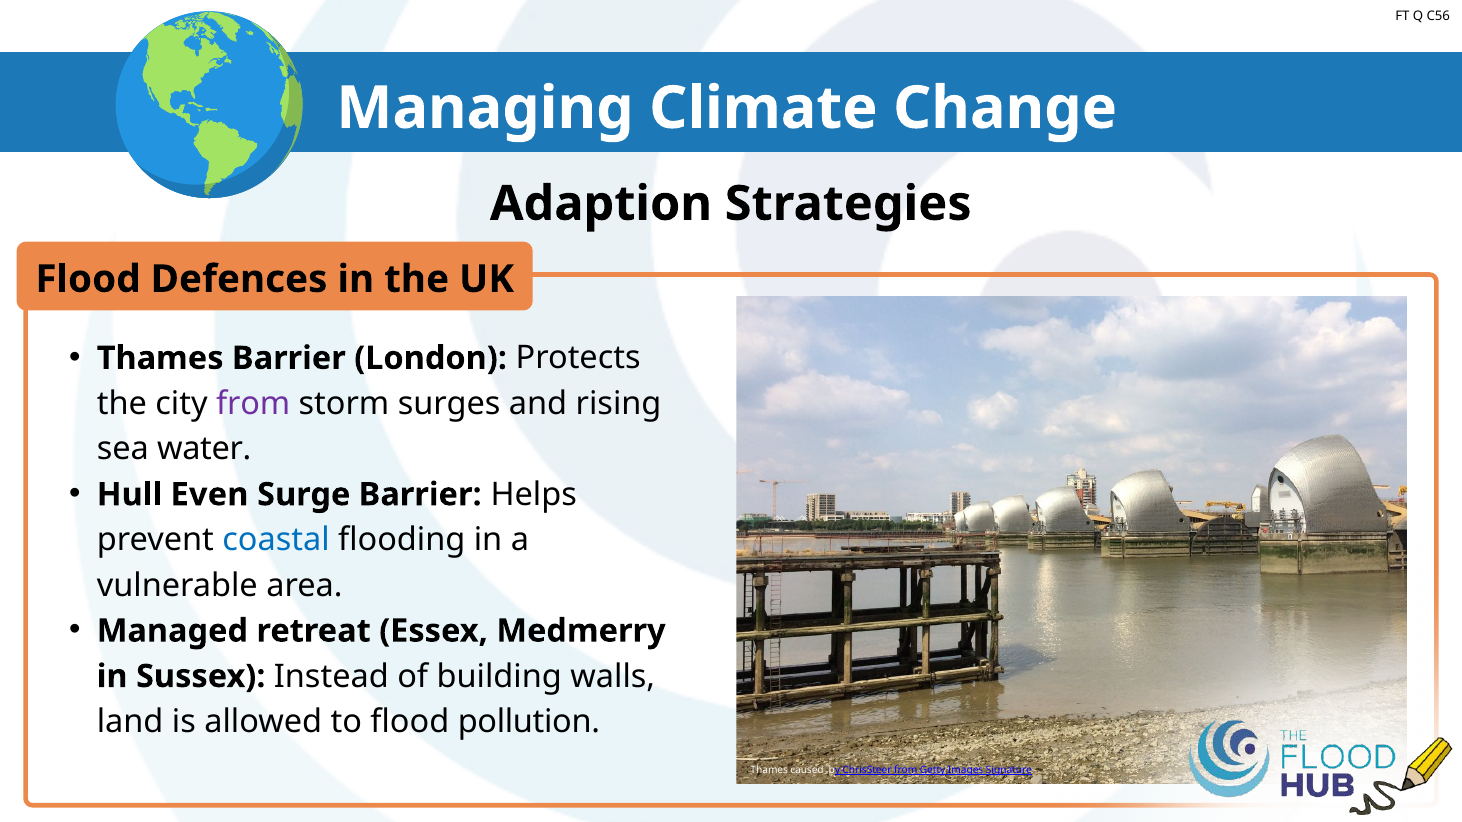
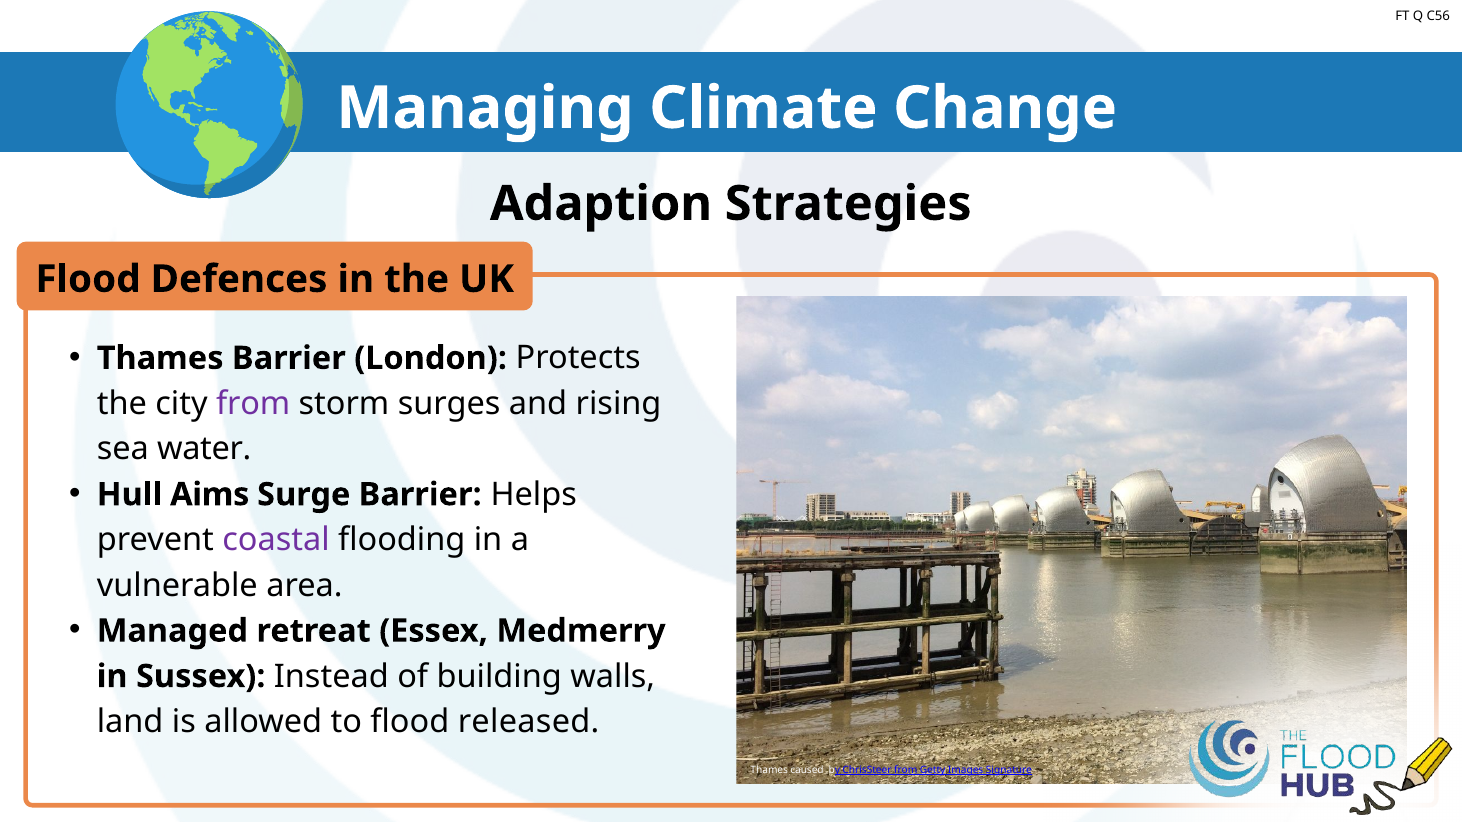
Even: Even -> Aims
coastal colour: blue -> purple
pollution: pollution -> released
